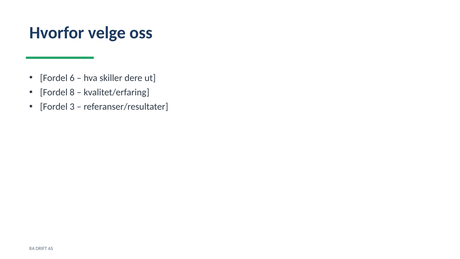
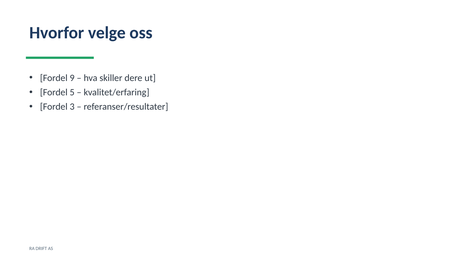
6: 6 -> 9
8: 8 -> 5
